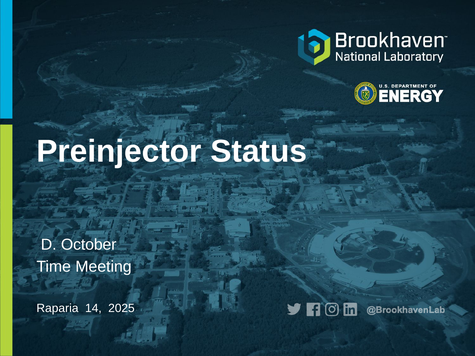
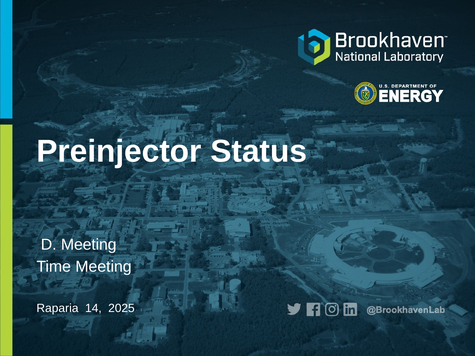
D October: October -> Meeting
